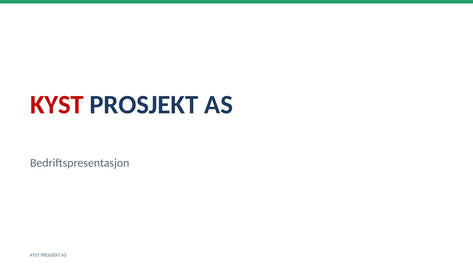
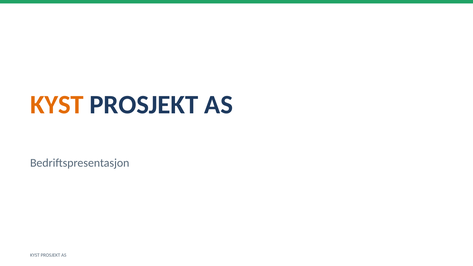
KYST at (57, 105) colour: red -> orange
